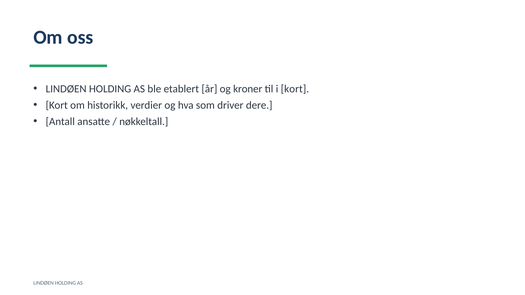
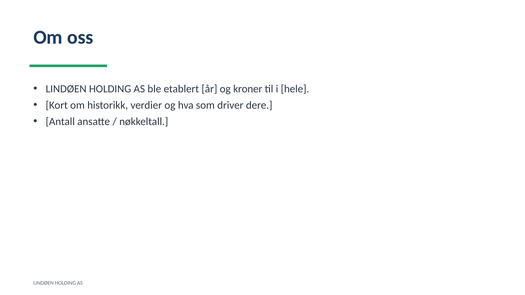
i kort: kort -> hele
